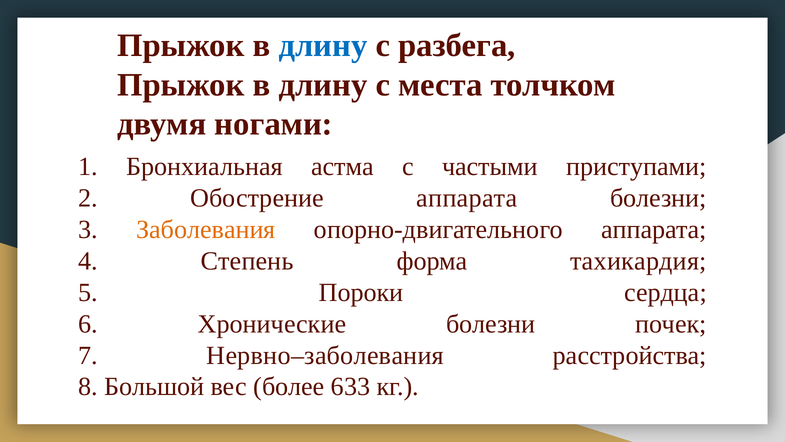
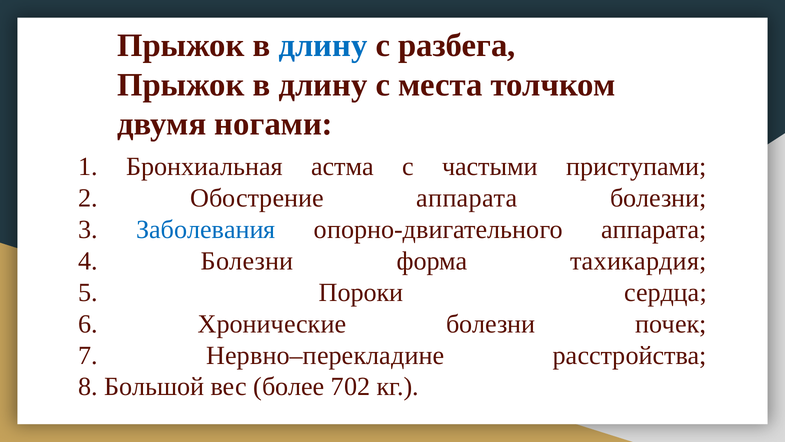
Заболевания colour: orange -> blue
4 Степень: Степень -> Болезни
Нервно–заболевания: Нервно–заболевания -> Нервно–перекладине
633: 633 -> 702
